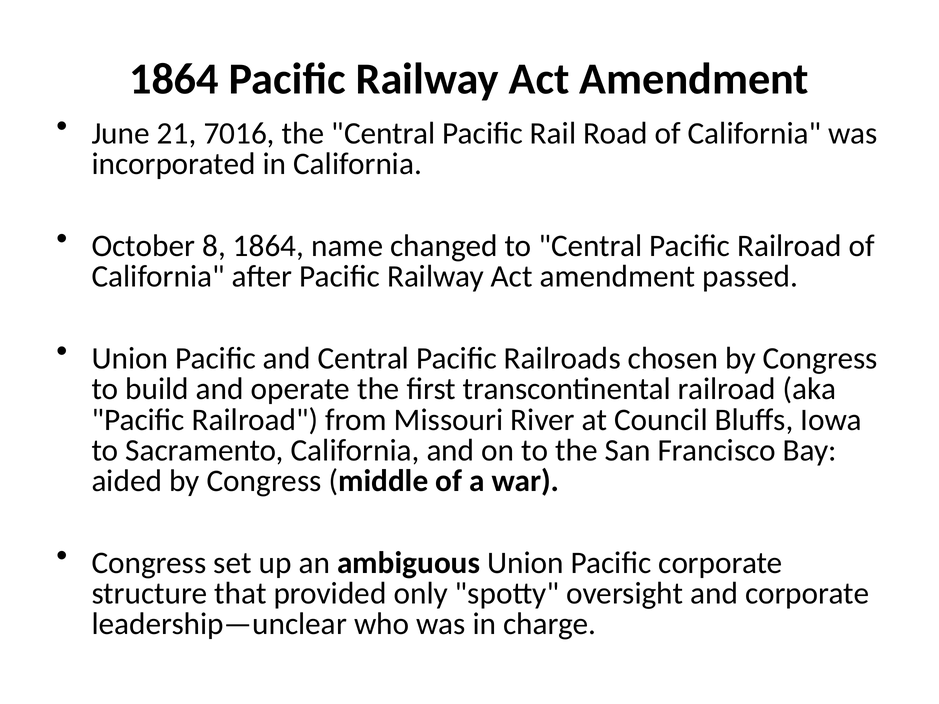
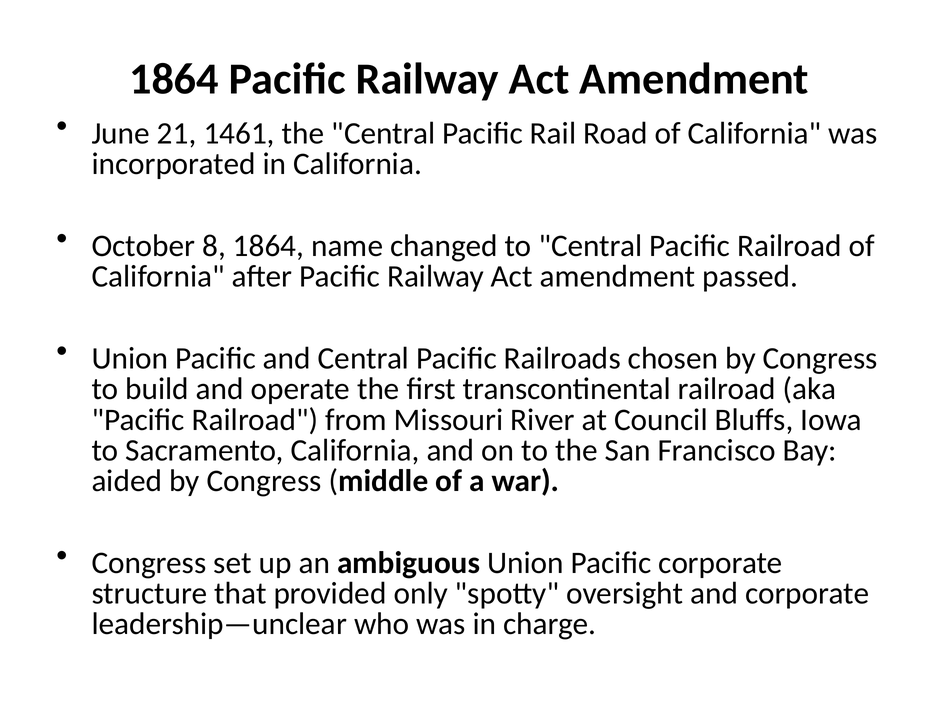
7016: 7016 -> 1461
